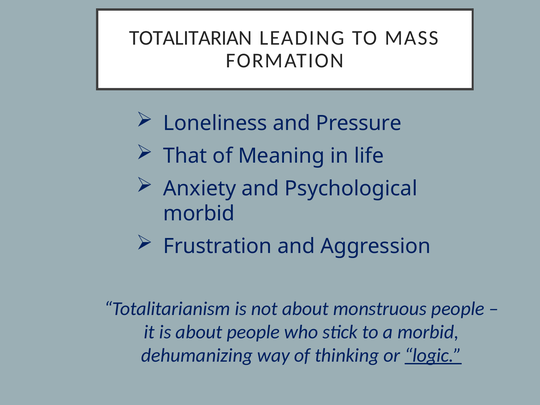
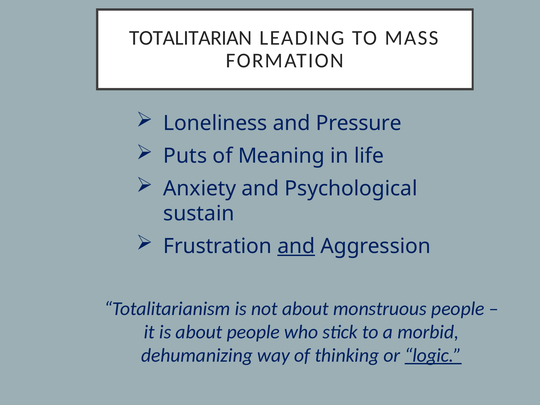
That: That -> Puts
morbid at (199, 214): morbid -> sustain
and at (296, 246) underline: none -> present
